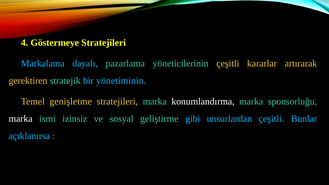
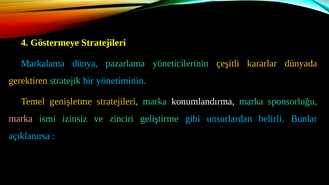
dayalı: dayalı -> dünya
artırarak: artırarak -> dünyada
marka at (21, 119) colour: white -> pink
sosyal: sosyal -> zinciri
unsurlardan çeşitli: çeşitli -> belirli
